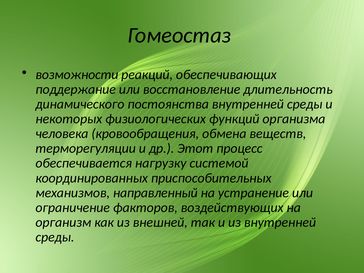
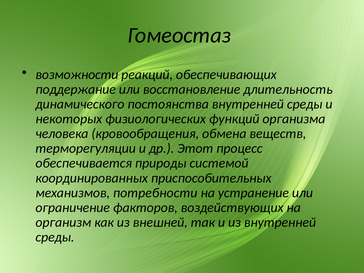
нагрузку: нагрузку -> природы
направленный: направленный -> потребности
